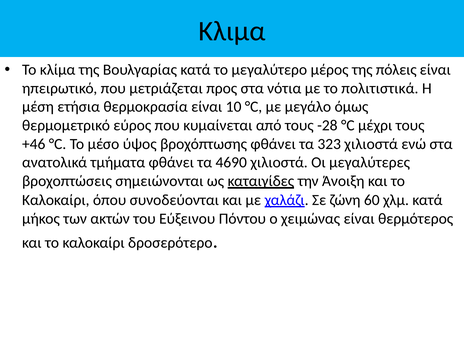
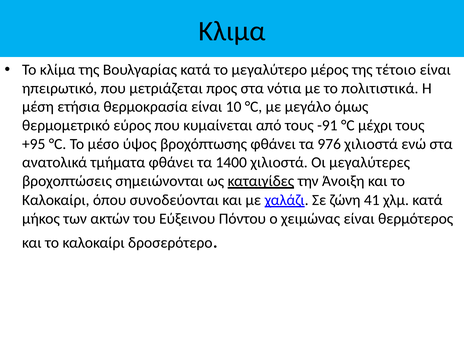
πόλεις: πόλεις -> τέτοιο
-28: -28 -> -91
+46: +46 -> +95
323: 323 -> 976
4690: 4690 -> 1400
60: 60 -> 41
